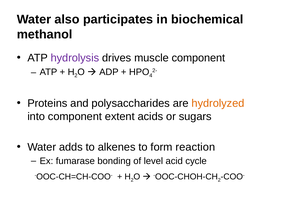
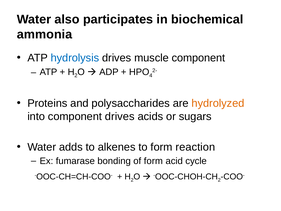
methanol: methanol -> ammonia
hydrolysis colour: purple -> blue
component extent: extent -> drives
of level: level -> form
